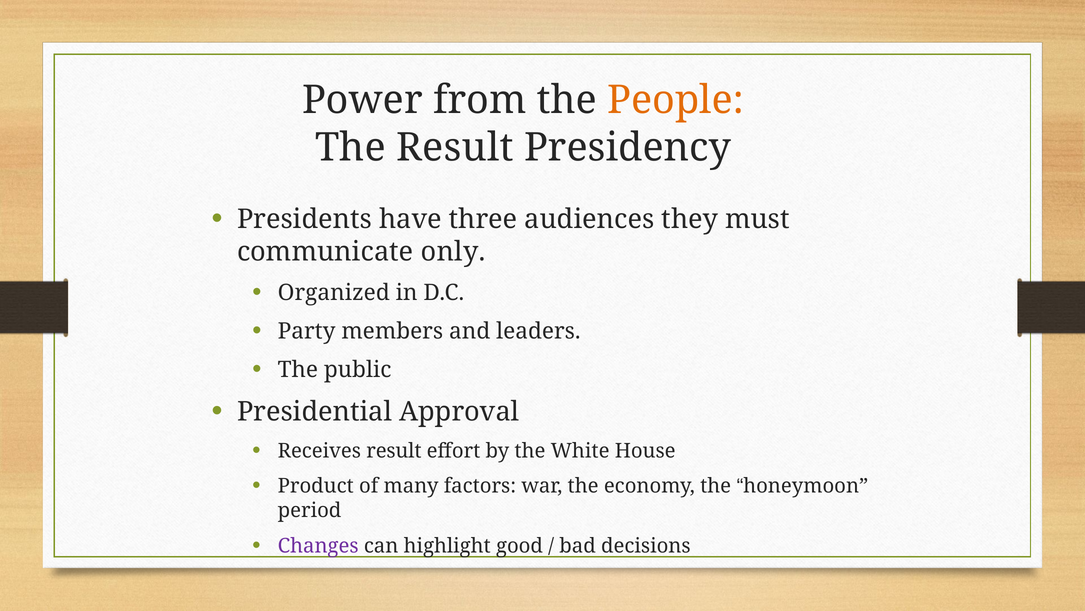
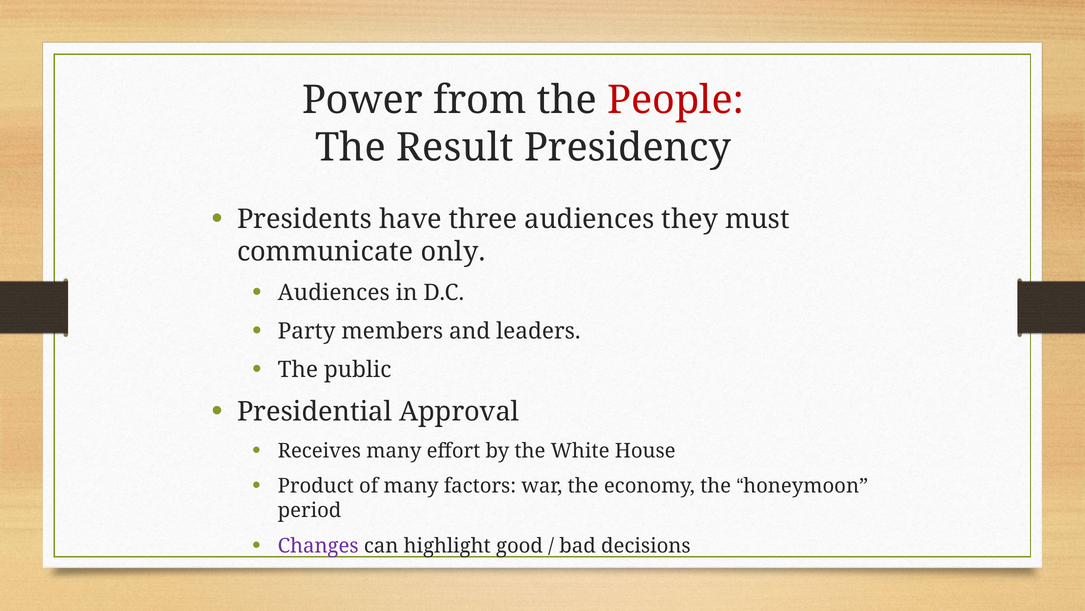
People colour: orange -> red
Organized at (334, 292): Organized -> Audiences
Receives result: result -> many
